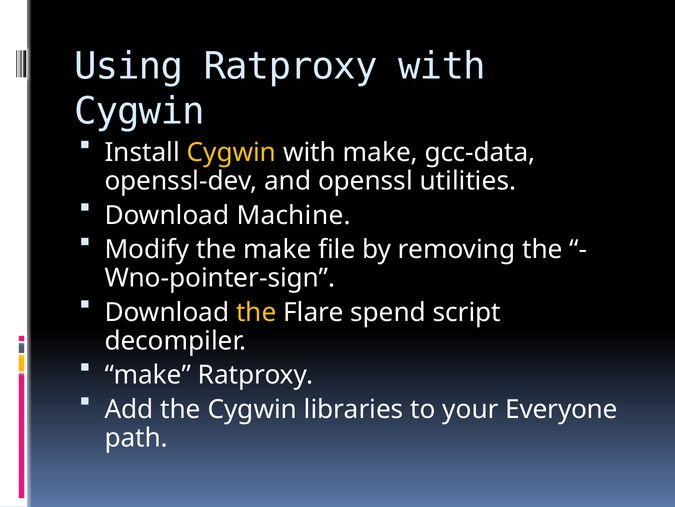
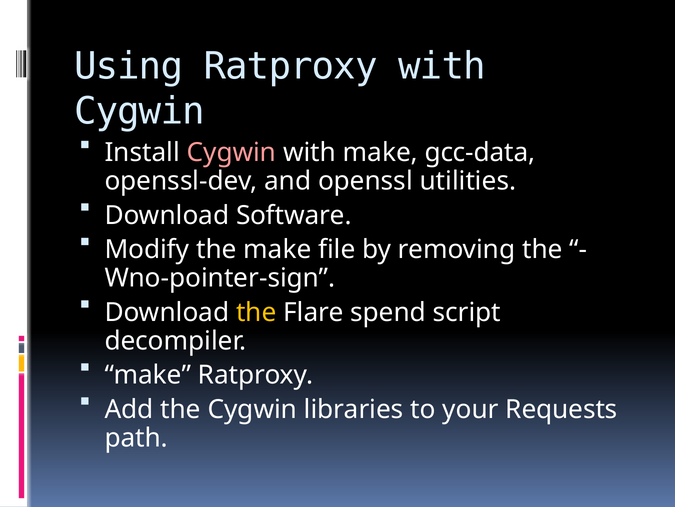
Cygwin at (231, 153) colour: yellow -> pink
Machine: Machine -> Software
Everyone: Everyone -> Requests
